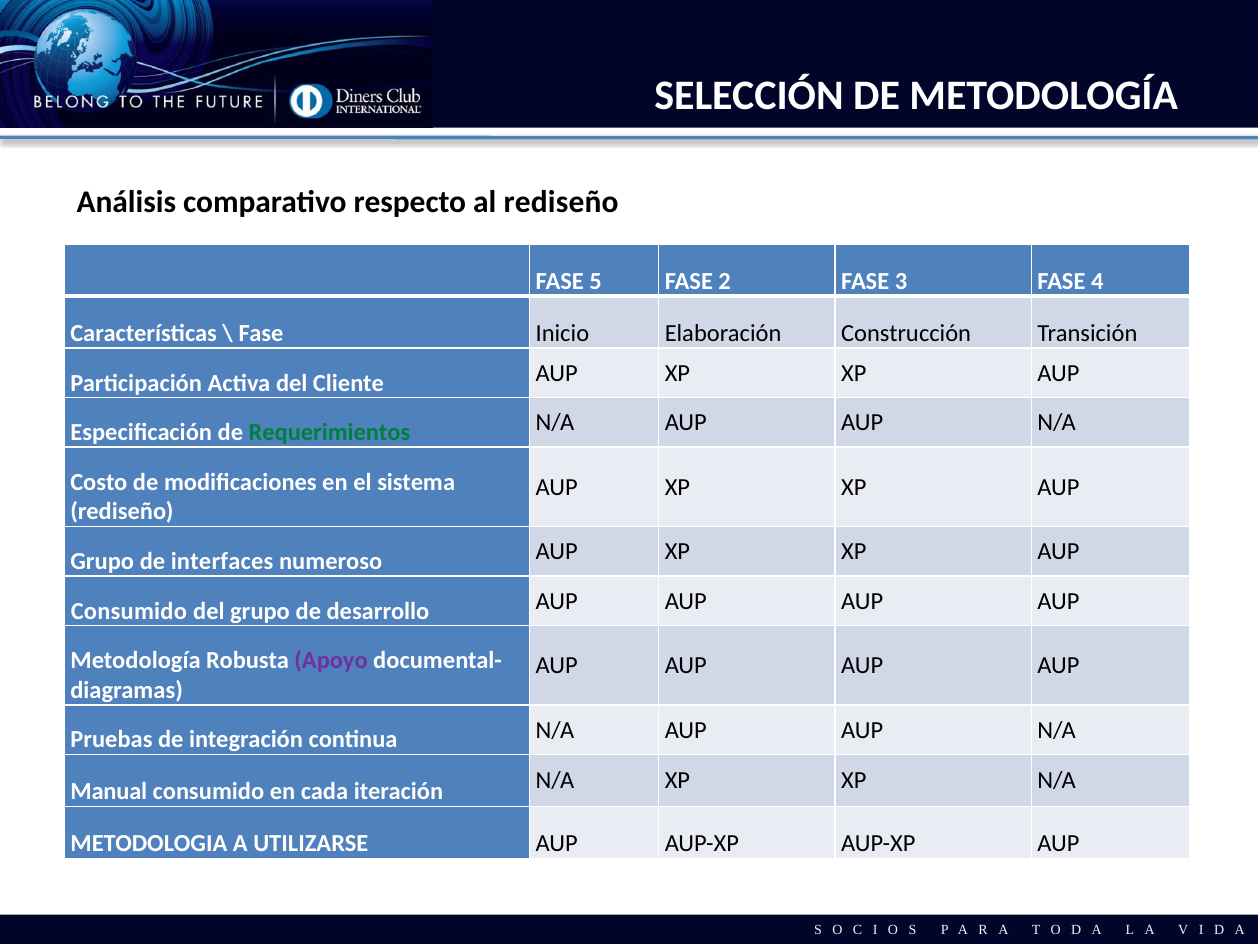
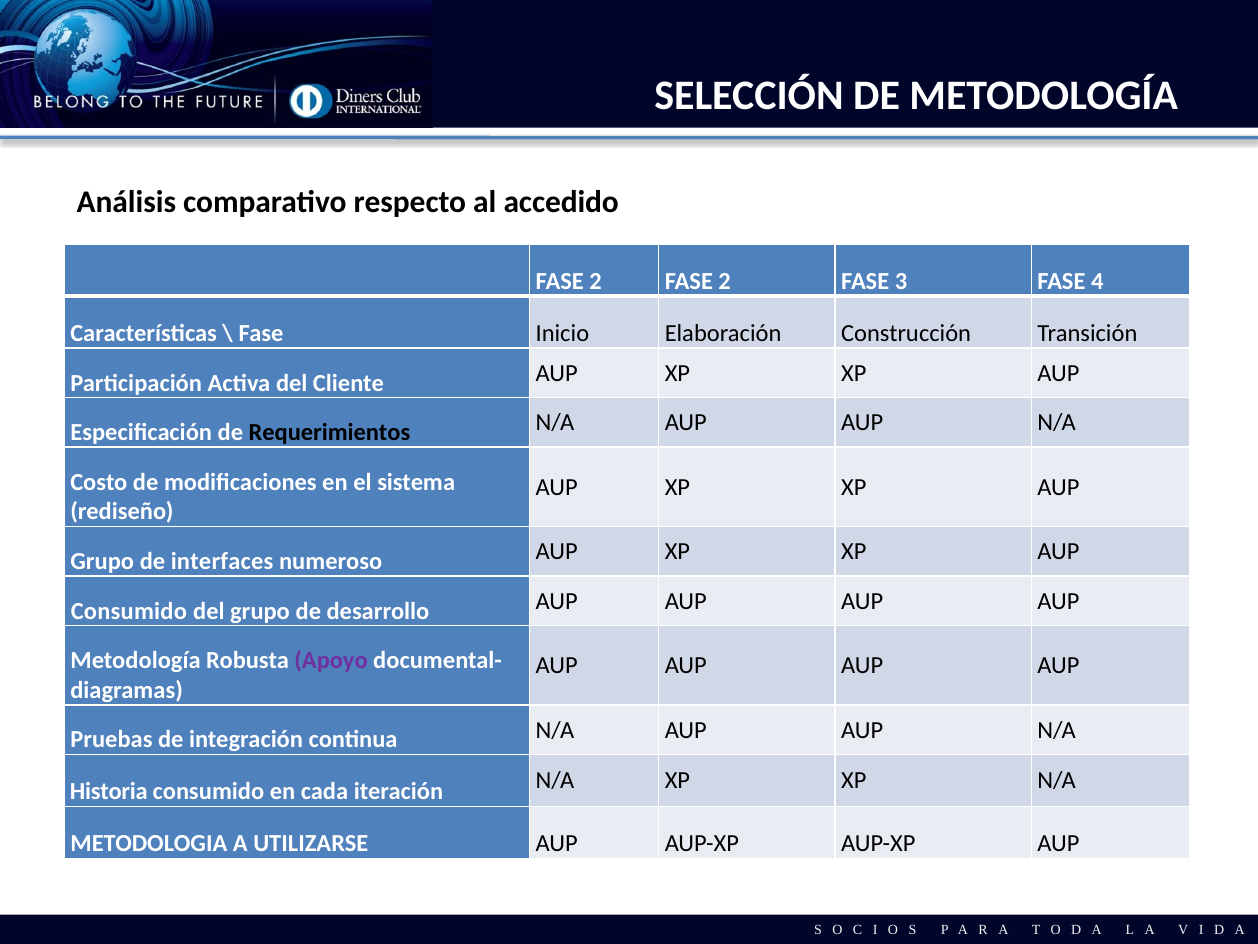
al rediseño: rediseño -> accedido
5 at (596, 281): 5 -> 2
Requerimientos colour: green -> black
Manual: Manual -> Historia
